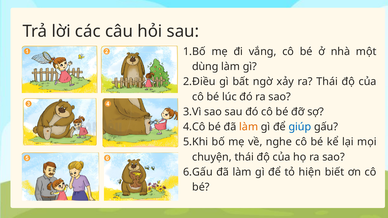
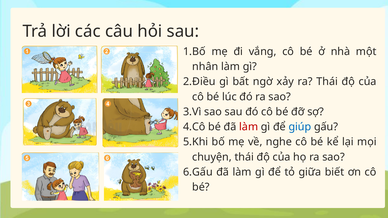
dùng: dùng -> nhân
làm at (249, 127) colour: orange -> red
hiện: hiện -> giữa
